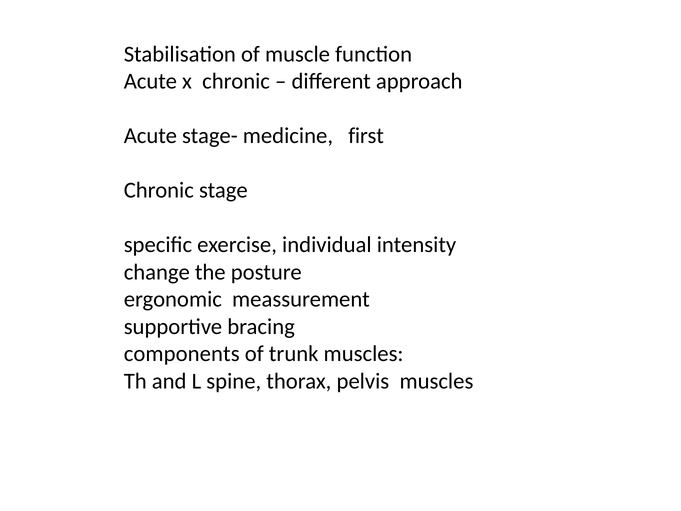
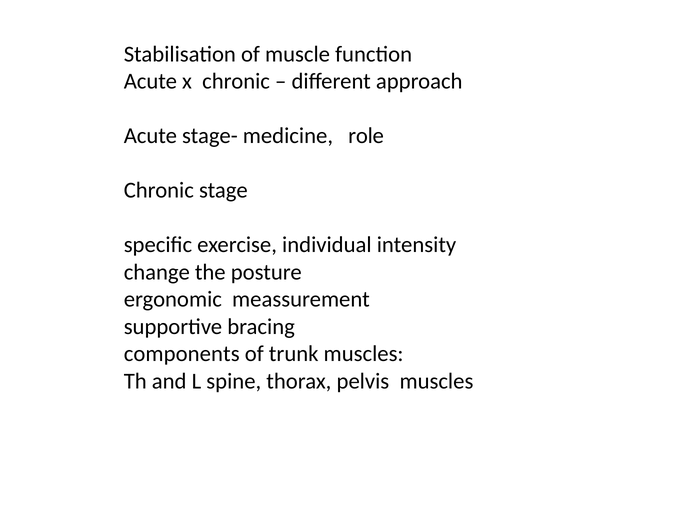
first: first -> role
